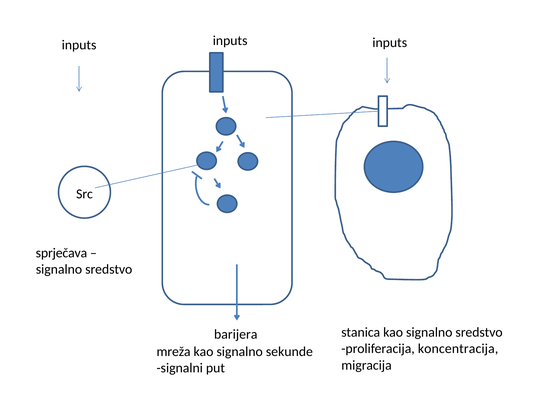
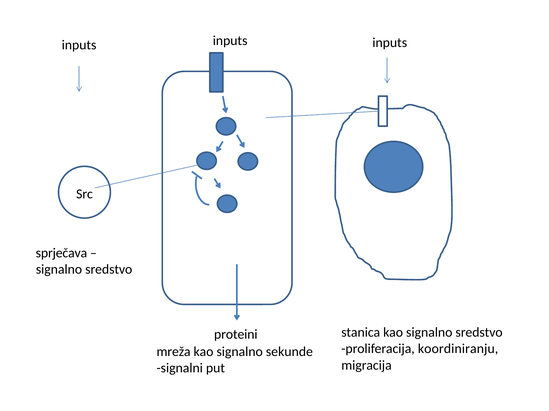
barijera: barijera -> proteini
koncentracija: koncentracija -> koordiniranju
